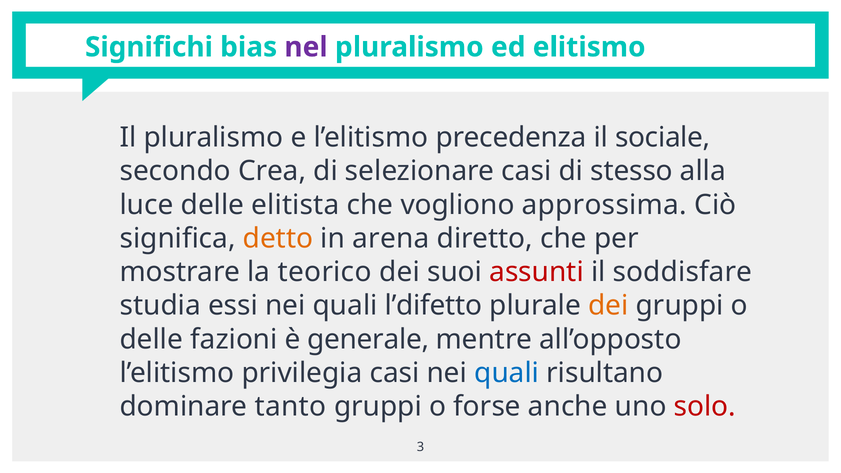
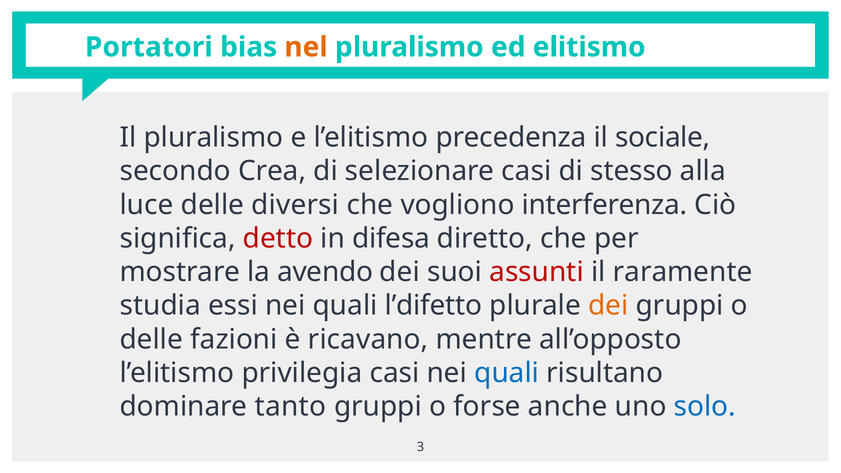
Significhi: Significhi -> Portatori
nel colour: purple -> orange
elitista: elitista -> diversi
approssima: approssima -> interferenza
detto colour: orange -> red
arena: arena -> difesa
teorico: teorico -> avendo
soddisfare: soddisfare -> raramente
generale: generale -> ricavano
solo colour: red -> blue
